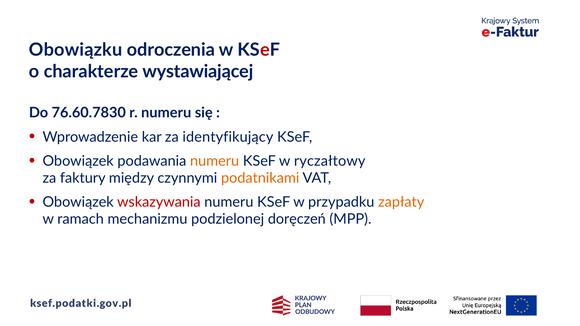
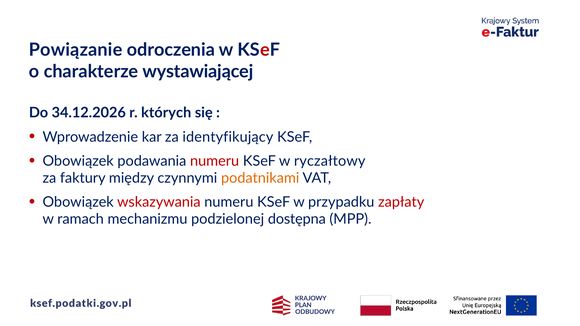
Obowiązku: Obowiązku -> Powiązanie
76.60.7830: 76.60.7830 -> 34.12.2026
r numeru: numeru -> których
numeru at (215, 161) colour: orange -> red
zapłaty colour: orange -> red
doręczeń: doręczeń -> dostępna
